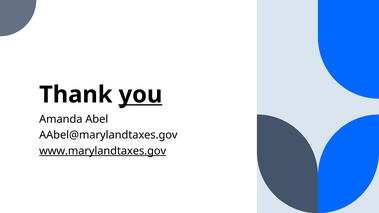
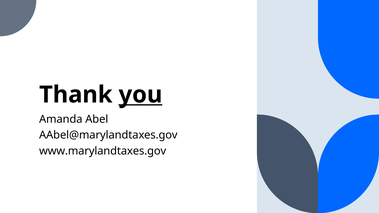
www.marylandtaxes.gov underline: present -> none
